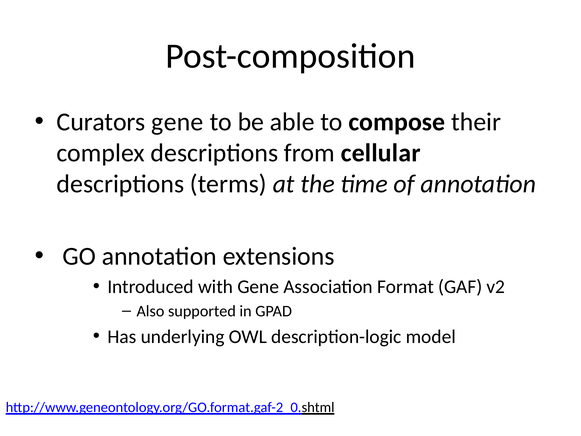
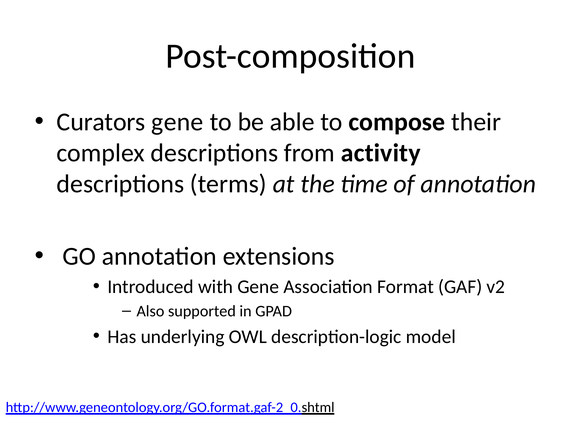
cellular: cellular -> activity
